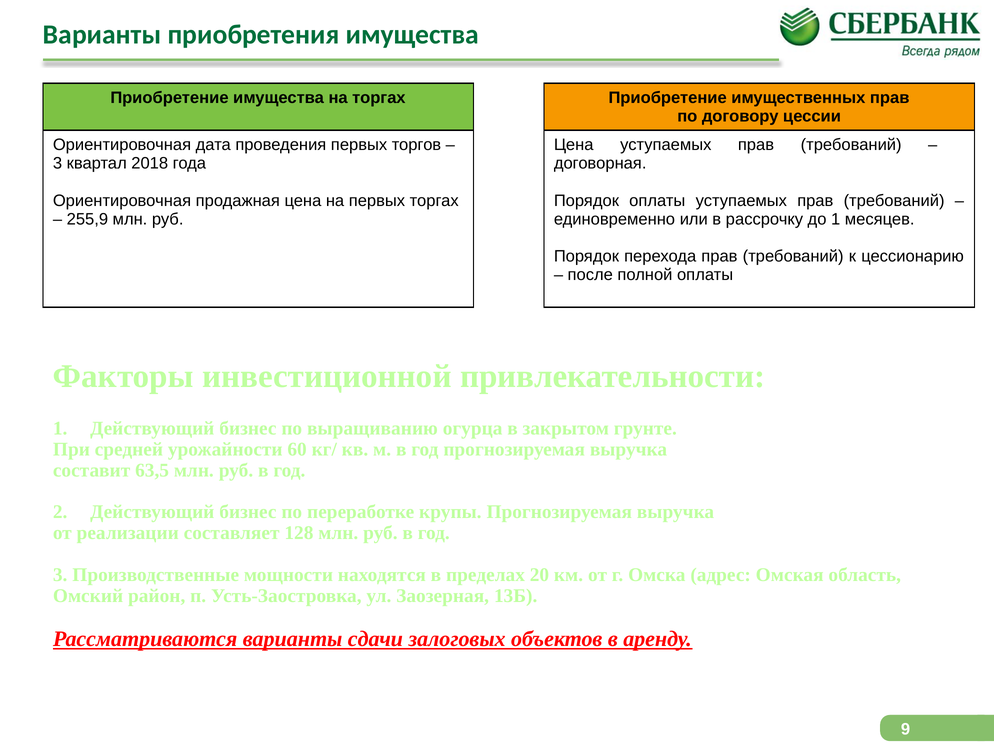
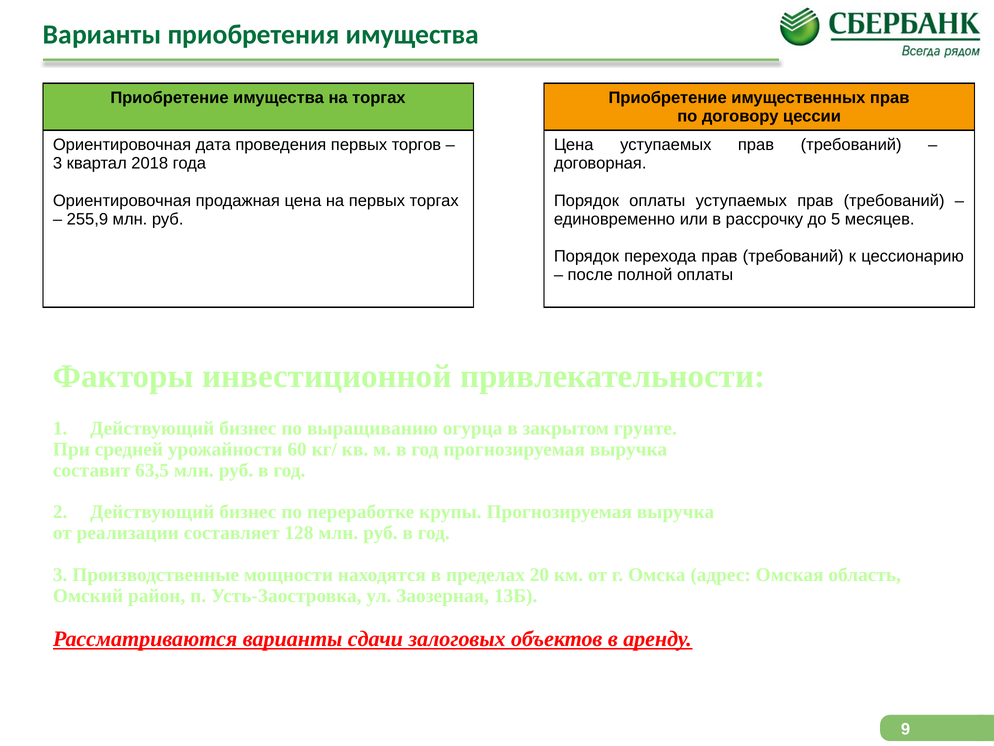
до 1: 1 -> 5
